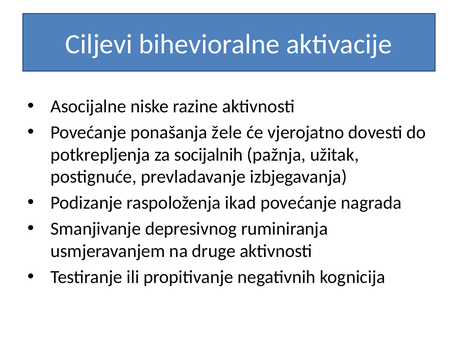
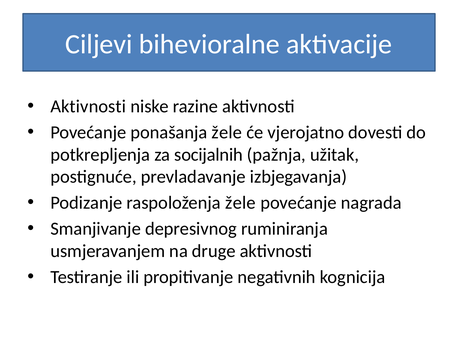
Asocijalne at (88, 106): Asocijalne -> Aktivnosti
raspoloženja ikad: ikad -> žele
